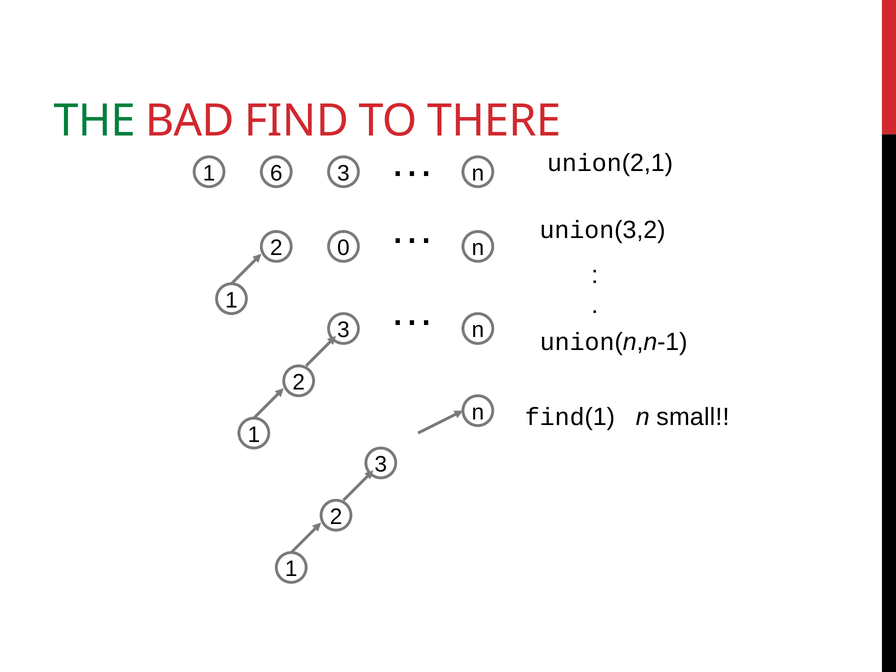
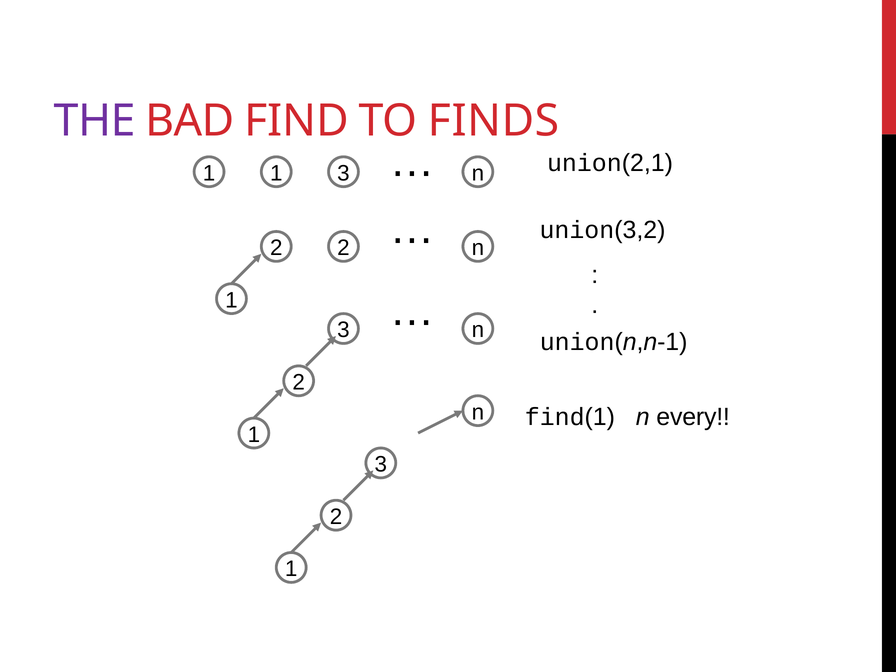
THE colour: green -> purple
THERE: THERE -> FINDS
1 6: 6 -> 1
2 0: 0 -> 2
small: small -> every
